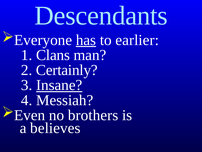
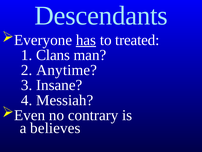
earlier: earlier -> treated
Certainly: Certainly -> Anytime
Insane underline: present -> none
brothers: brothers -> contrary
